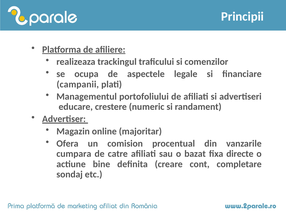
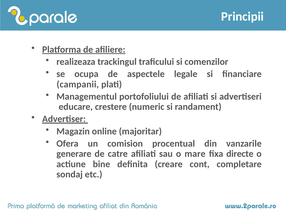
cumpara: cumpara -> generare
bazat: bazat -> mare
